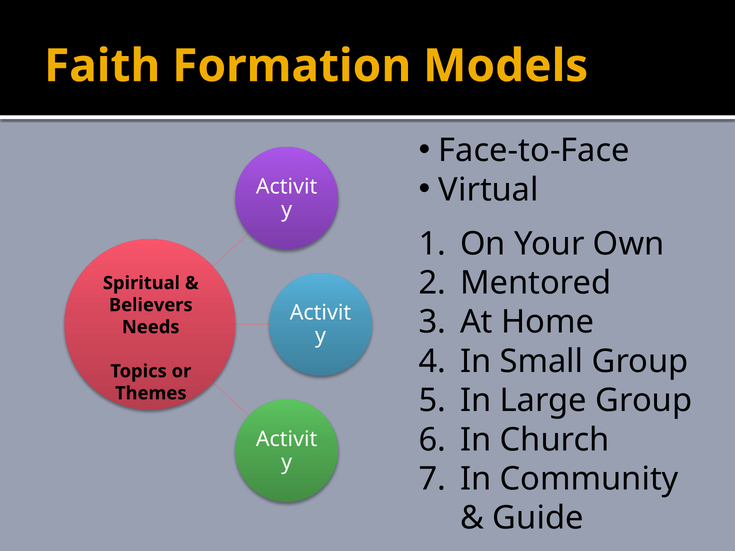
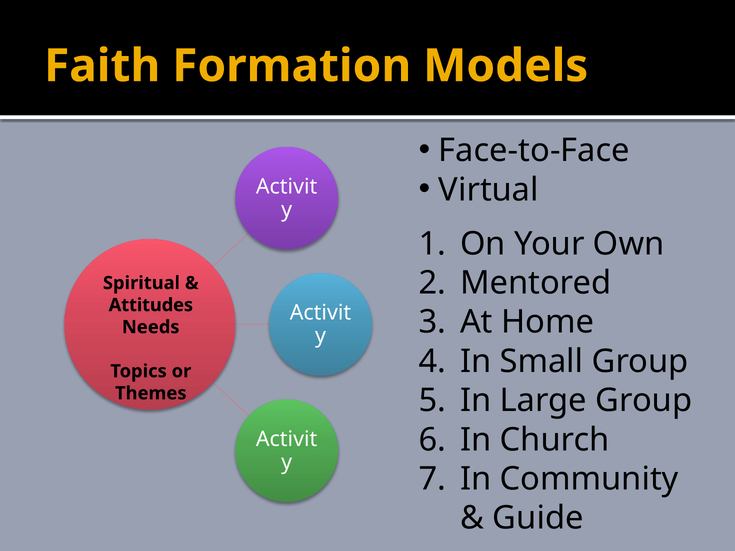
Believers: Believers -> Attitudes
